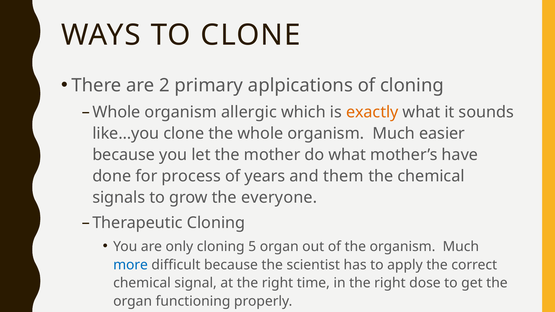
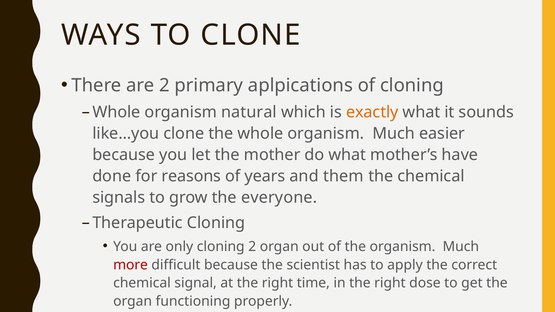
allergic: allergic -> natural
process: process -> reasons
cloning 5: 5 -> 2
more colour: blue -> red
